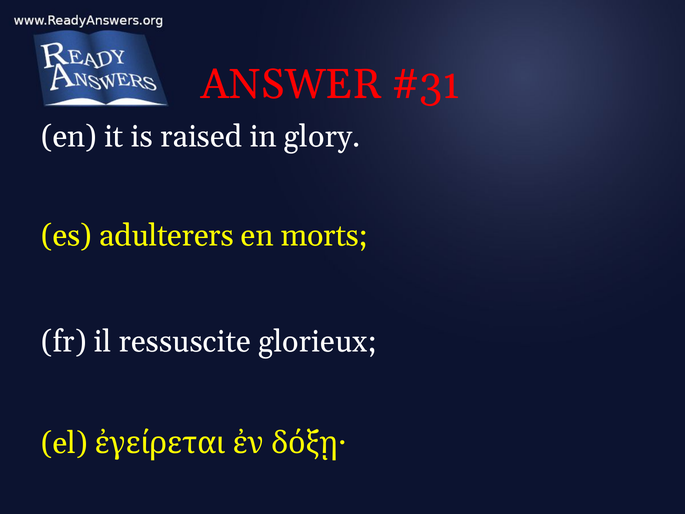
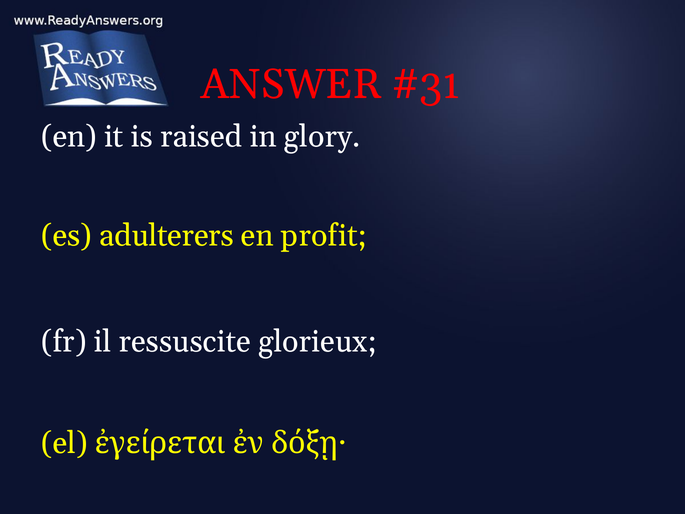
morts: morts -> profit
